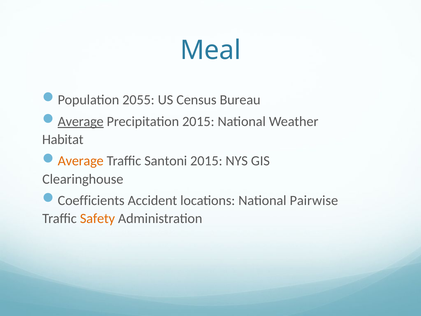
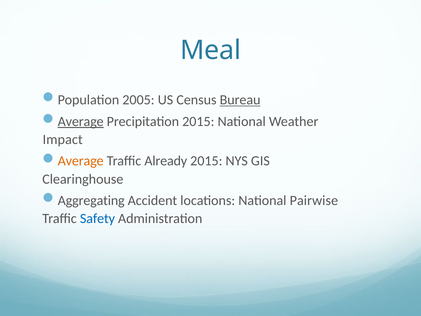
2055: 2055 -> 2005
Bureau underline: none -> present
Habitat: Habitat -> Impact
Santoni: Santoni -> Already
Coefficients: Coefficients -> Aggregating
Safety colour: orange -> blue
